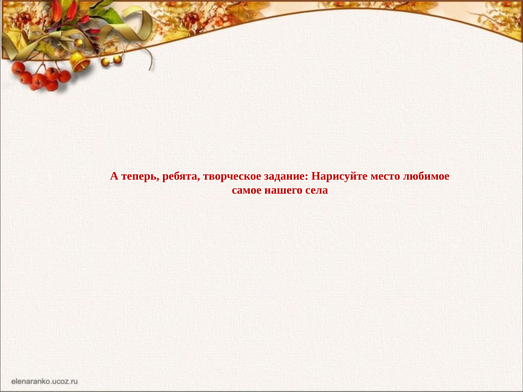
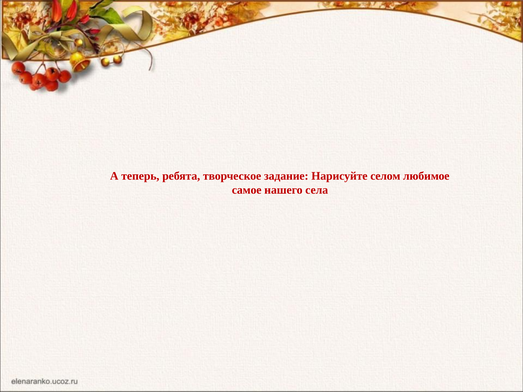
место: место -> селом
